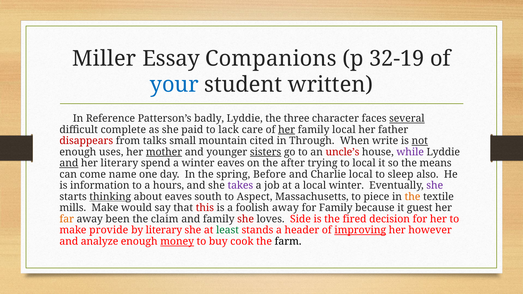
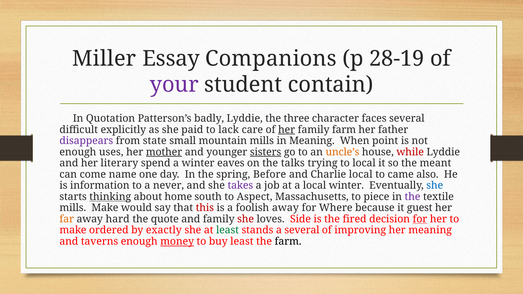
32-19: 32-19 -> 28-19
your colour: blue -> purple
written: written -> contain
Reference: Reference -> Quotation
several at (407, 119) underline: present -> none
complete: complete -> explicitly
family local: local -> farm
disappears colour: red -> purple
talks: talks -> state
mountain cited: cited -> mills
in Through: Through -> Meaning
write: write -> point
not underline: present -> none
uncle’s colour: red -> orange
while colour: purple -> red
and at (69, 163) underline: present -> none
after: after -> talks
means: means -> meant
sleep: sleep -> came
hours: hours -> never
she at (435, 186) colour: purple -> blue
about eaves: eaves -> home
the at (413, 197) colour: orange -> purple
for Family: Family -> Where
been: been -> hard
claim: claim -> quote
for at (420, 219) underline: none -> present
provide: provide -> ordered
by literary: literary -> exactly
a header: header -> several
improving underline: present -> none
her however: however -> meaning
analyze: analyze -> taverns
buy cook: cook -> least
